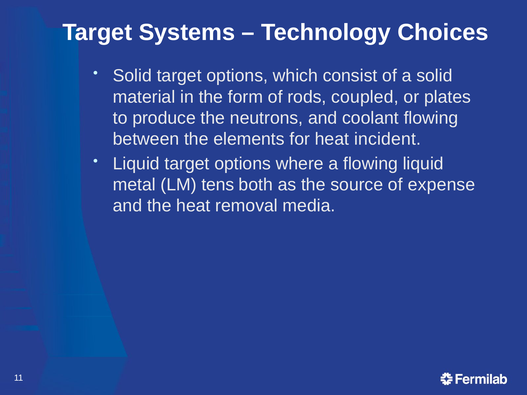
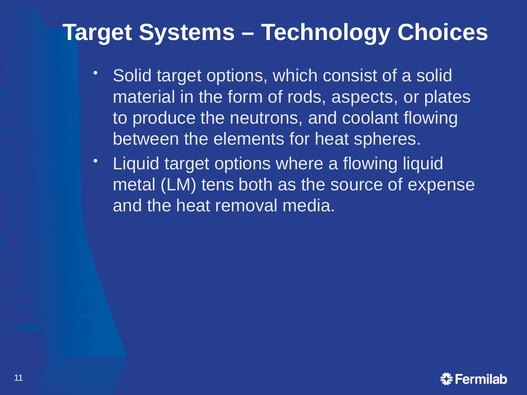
coupled: coupled -> aspects
incident: incident -> spheres
